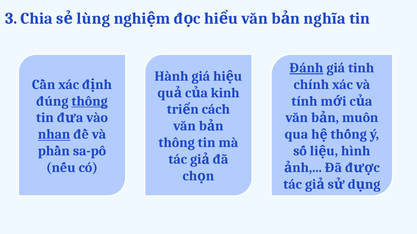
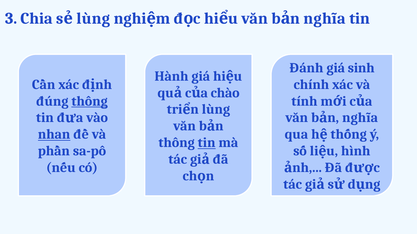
Đánh underline: present -> none
tinh: tinh -> sinh
kinh: kinh -> chào
cách at (216, 110): cách -> lùng
muôn at (360, 118): muôn -> nghĩa
tin at (207, 143) underline: none -> present
